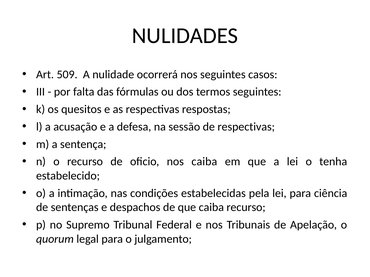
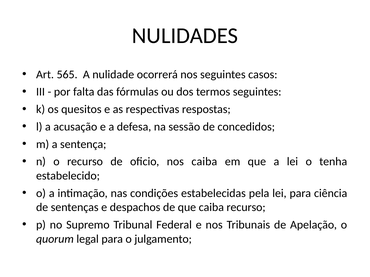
509: 509 -> 565
de respectivas: respectivas -> concedidos
